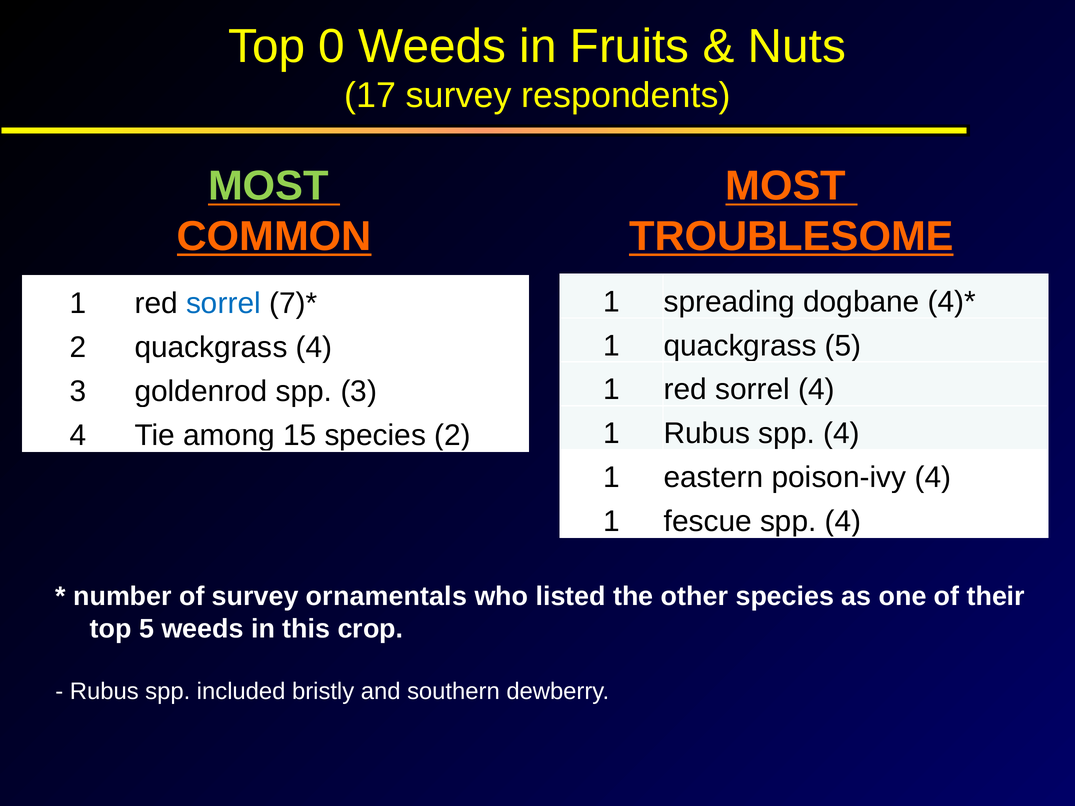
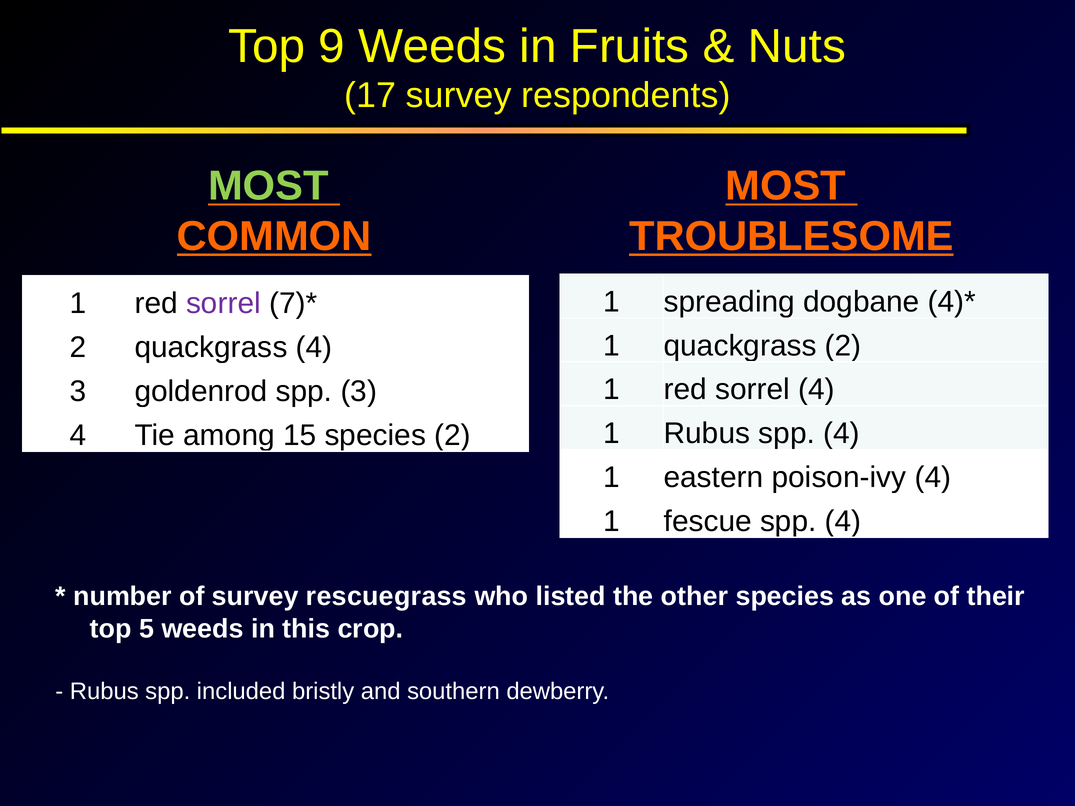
0: 0 -> 9
sorrel at (223, 304) colour: blue -> purple
quackgrass 5: 5 -> 2
ornamentals: ornamentals -> rescuegrass
